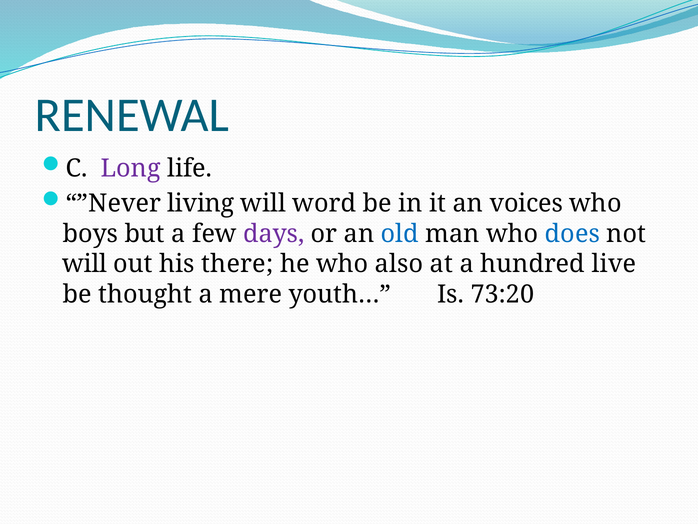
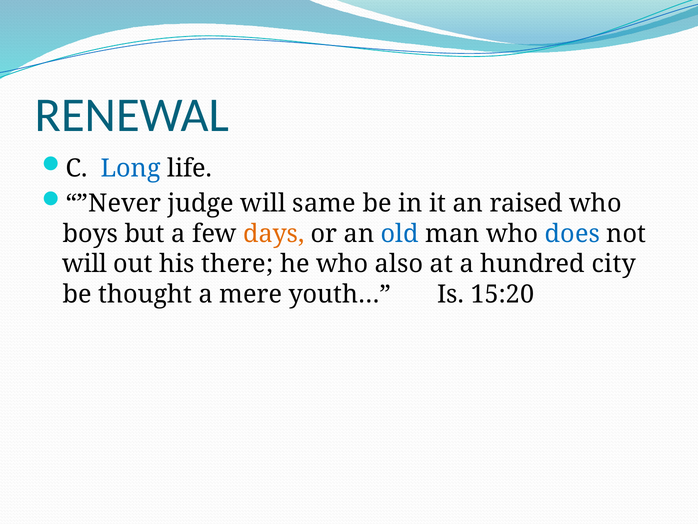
Long colour: purple -> blue
living: living -> judge
word: word -> same
voices: voices -> raised
days colour: purple -> orange
live: live -> city
73:20: 73:20 -> 15:20
